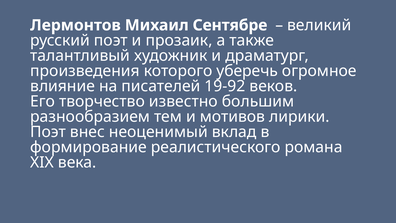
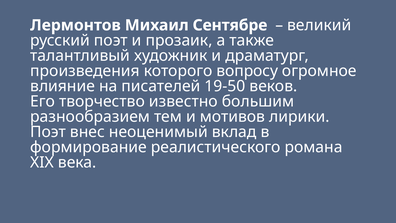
уберечь: уберечь -> вопросу
19-92: 19-92 -> 19-50
